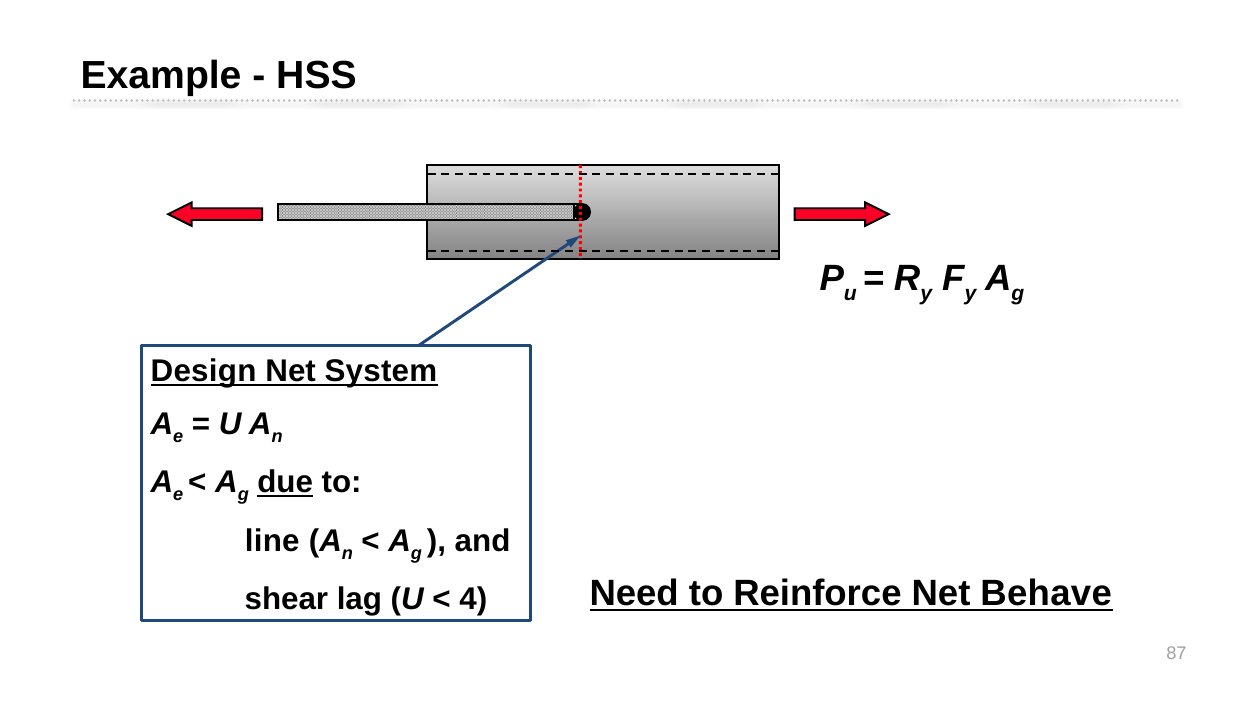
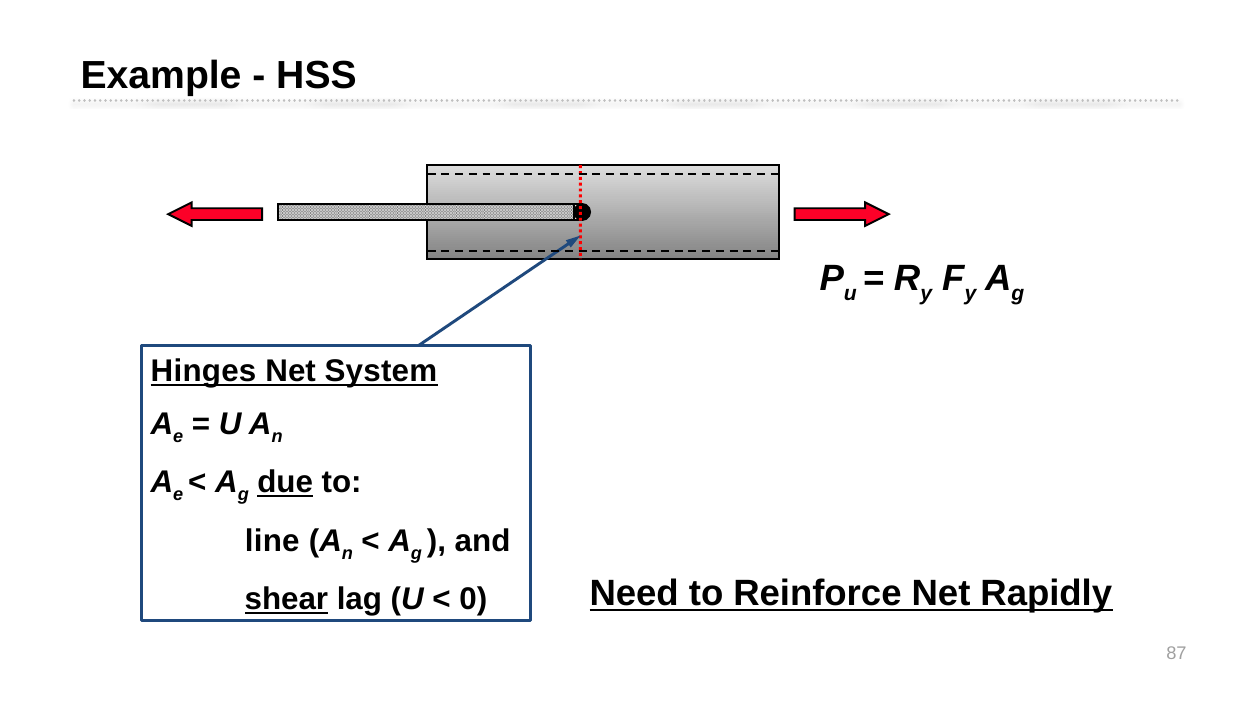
Design: Design -> Hinges
shear underline: none -> present
4: 4 -> 0
Behave: Behave -> Rapidly
